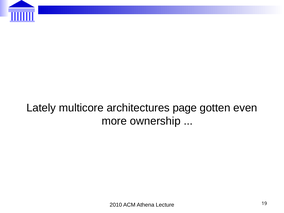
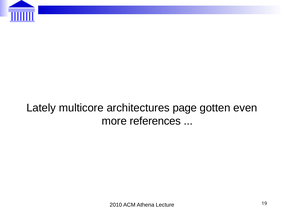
ownership: ownership -> references
